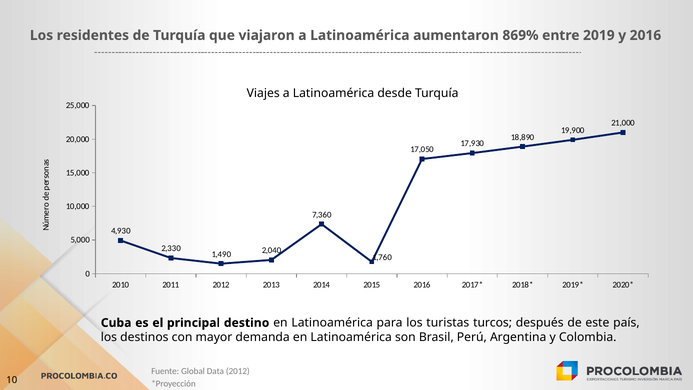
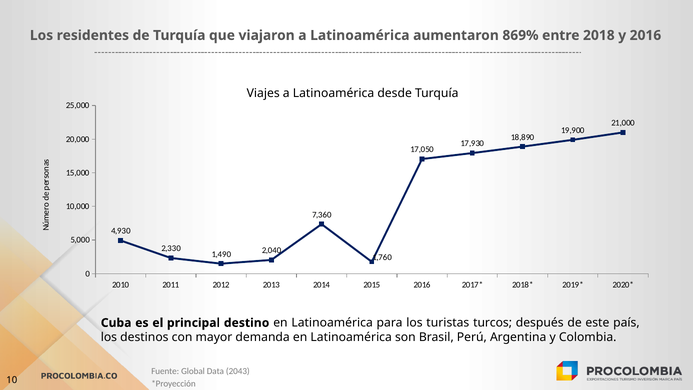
2019: 2019 -> 2018
Data 2012: 2012 -> 2043
